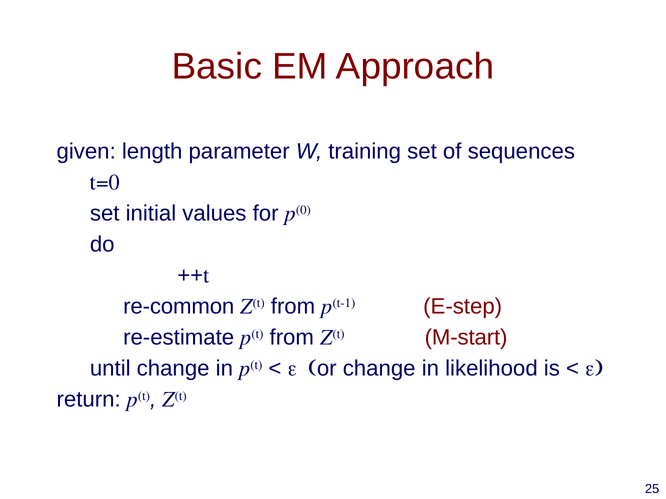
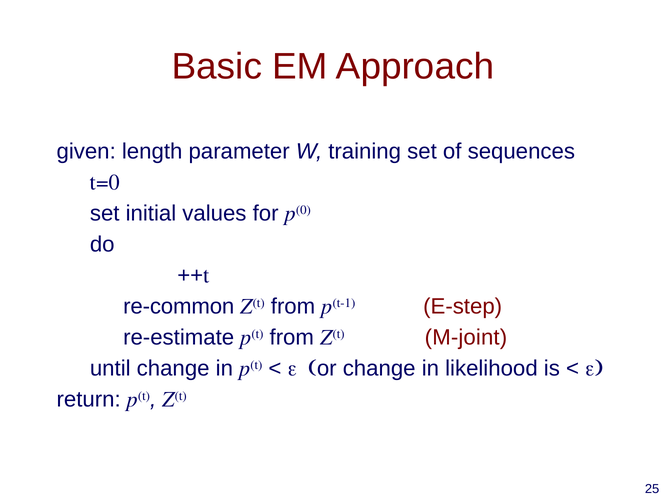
M-start: M-start -> M-joint
